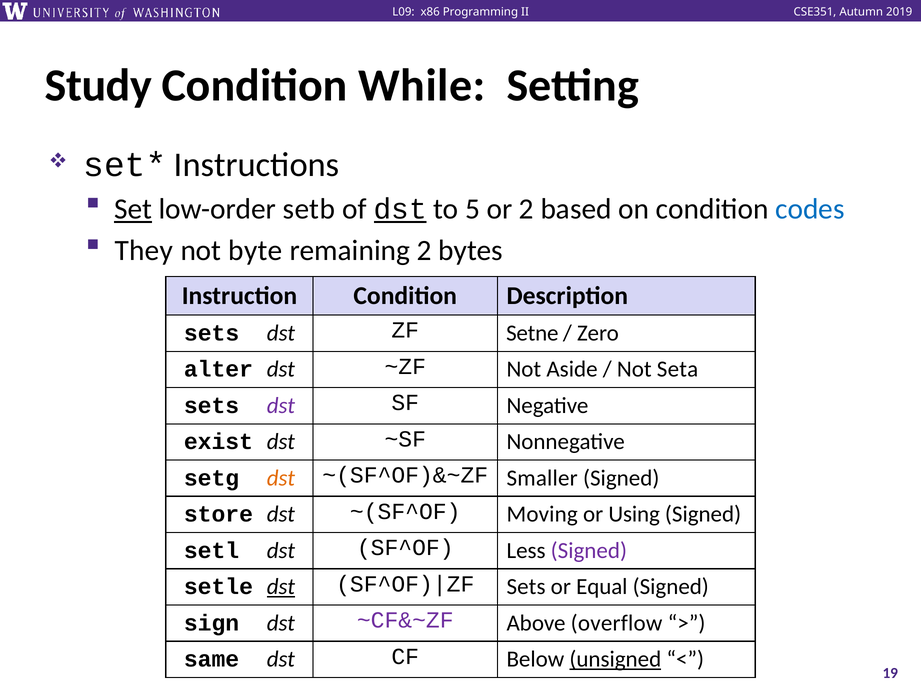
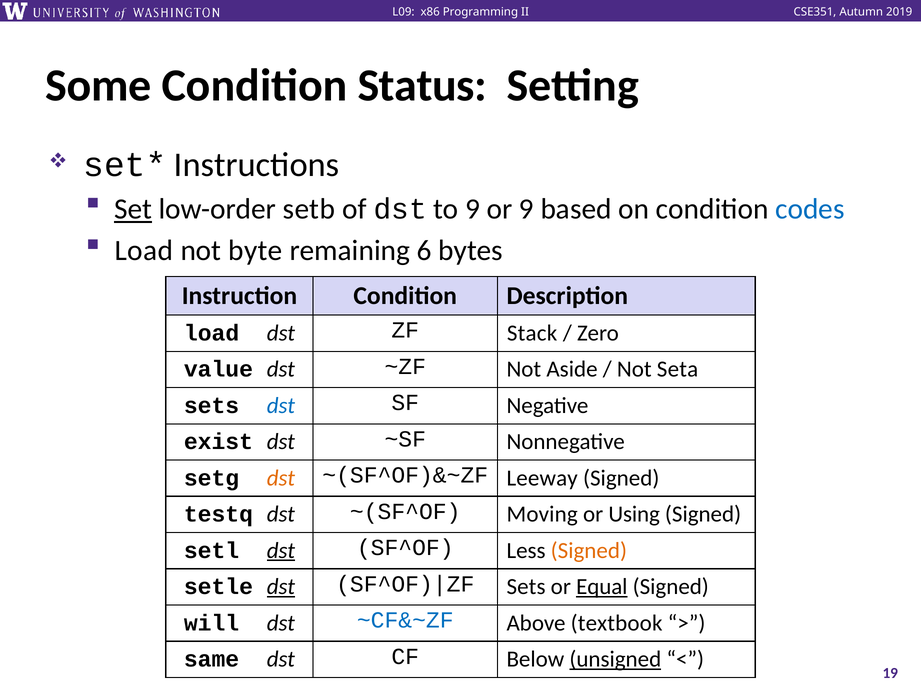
Study: Study -> Some
While: While -> Status
dst at (400, 209) underline: present -> none
to 5: 5 -> 9
or 2: 2 -> 9
They at (144, 251): They -> Load
remaining 2: 2 -> 6
sets at (212, 333): sets -> load
Setne: Setne -> Stack
alter: alter -> value
dst at (281, 405) colour: purple -> blue
Smaller: Smaller -> Leeway
store: store -> testq
dst at (281, 550) underline: none -> present
Signed at (589, 550) colour: purple -> orange
Equal underline: none -> present
sign: sign -> will
~CF&~ZF colour: purple -> blue
overflow: overflow -> textbook
